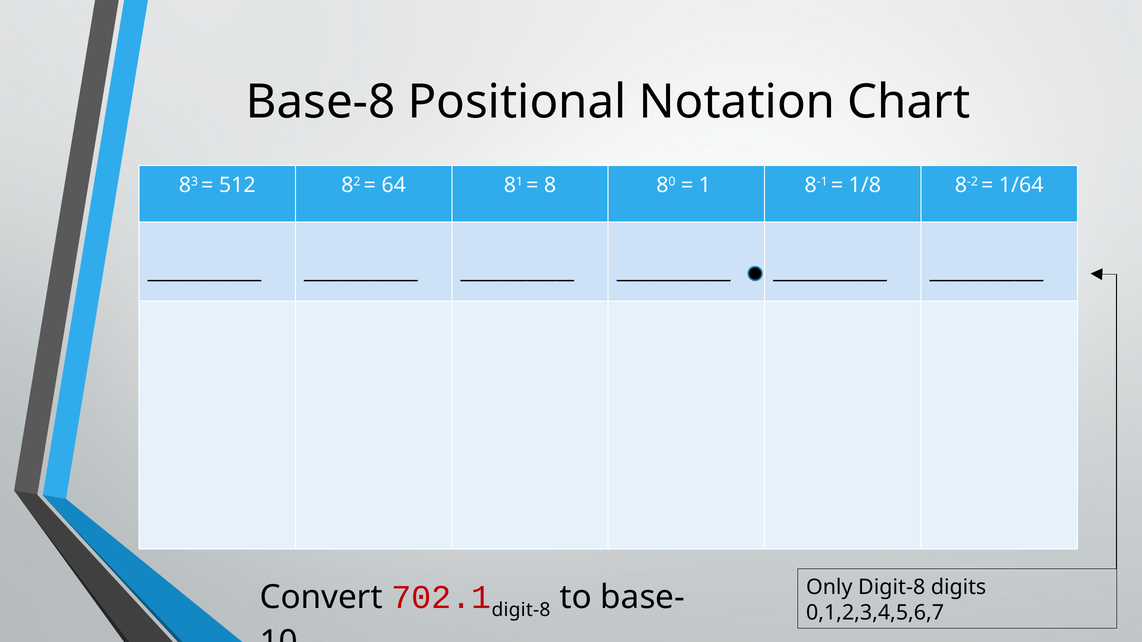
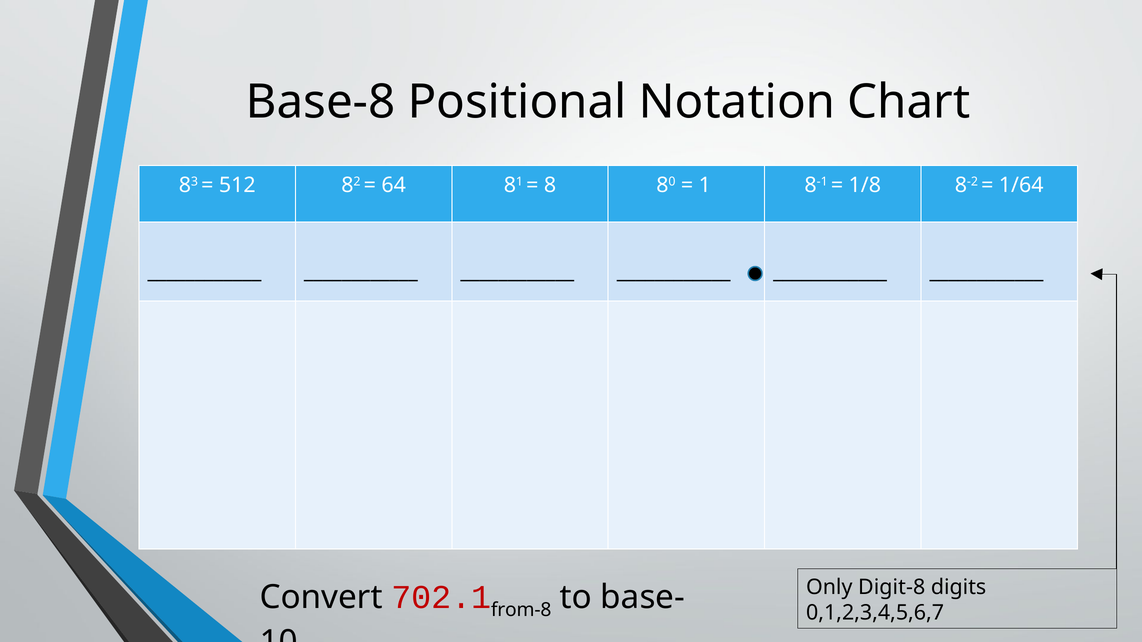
digit-8 at (521, 610): digit-8 -> from-8
